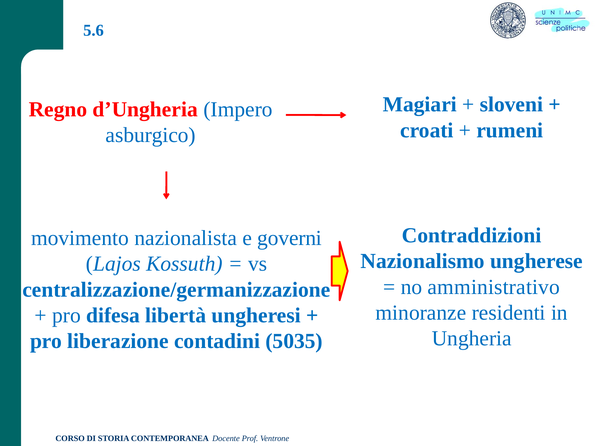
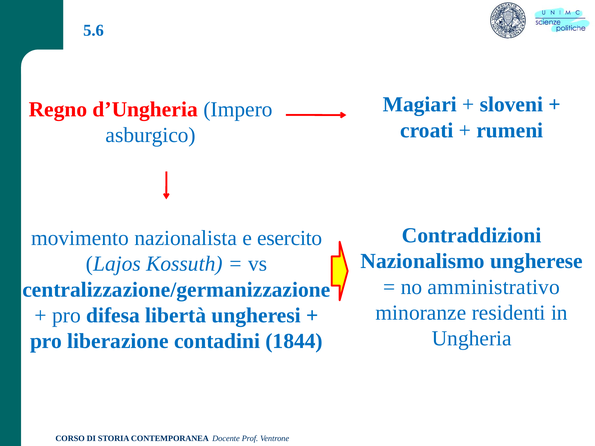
governi: governi -> esercito
5035: 5035 -> 1844
